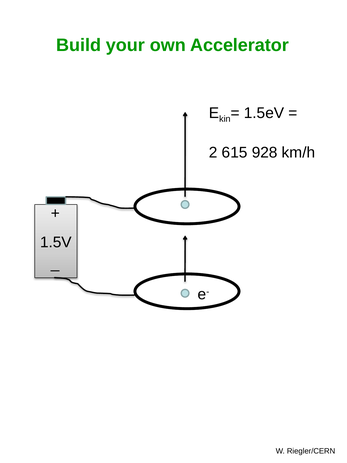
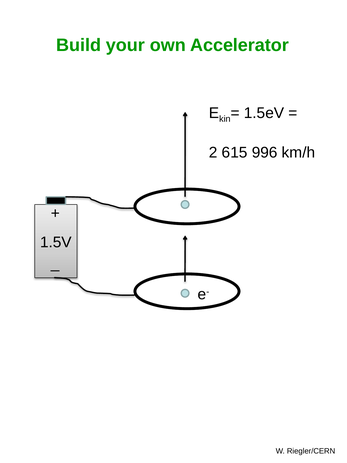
928: 928 -> 996
